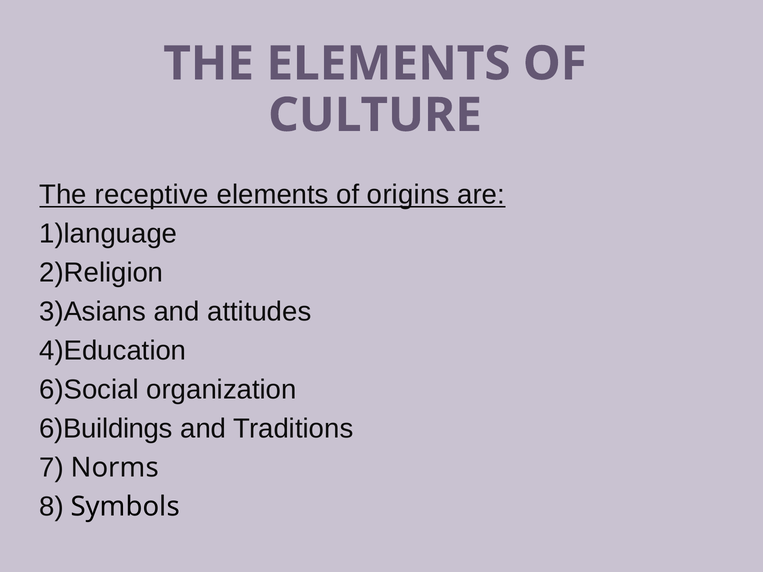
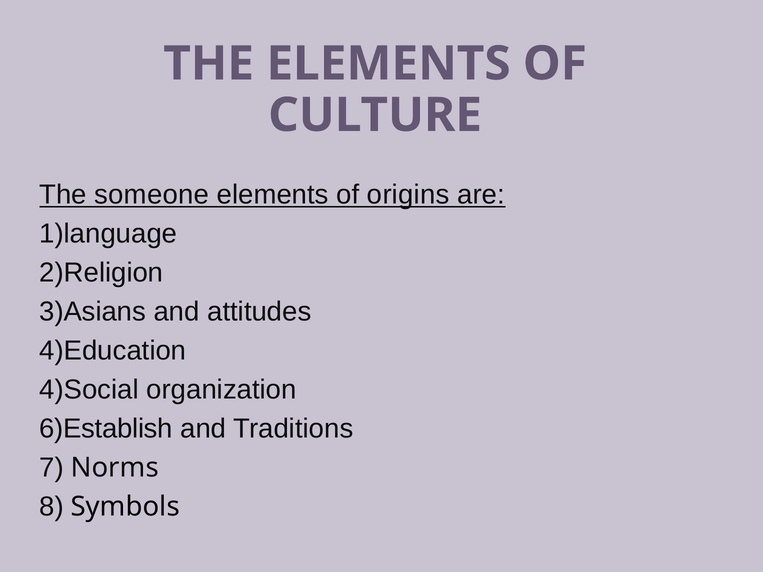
receptive: receptive -> someone
6)Social: 6)Social -> 4)Social
6)Buildings: 6)Buildings -> 6)Establish
